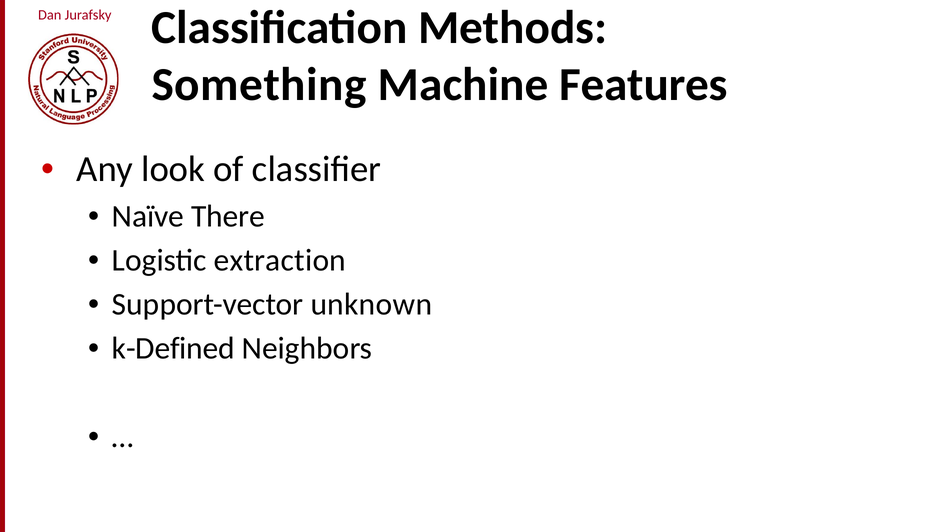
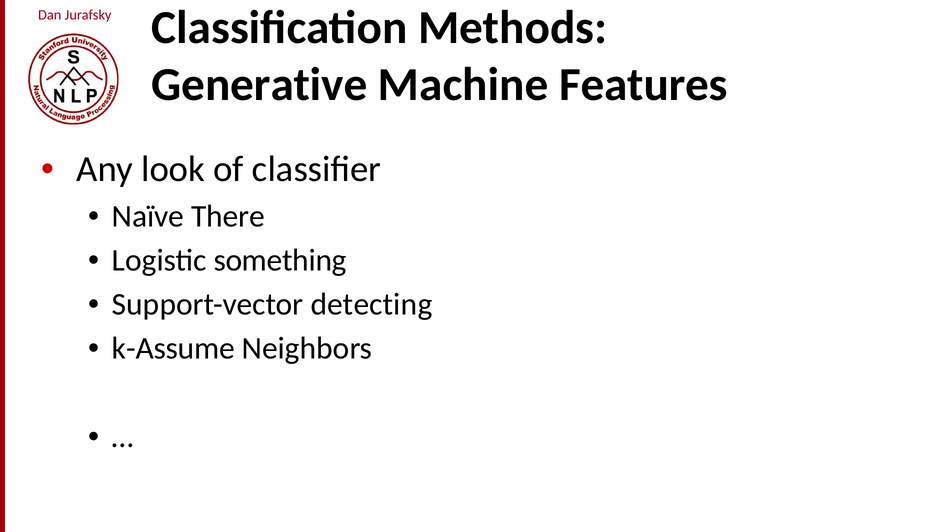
Something: Something -> Generative
extraction: extraction -> something
unknown: unknown -> detecting
k-Defined: k-Defined -> k-Assume
